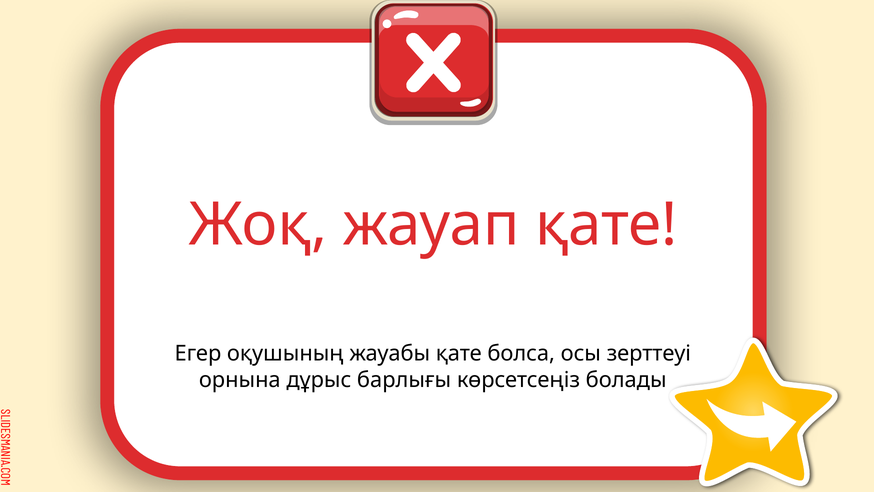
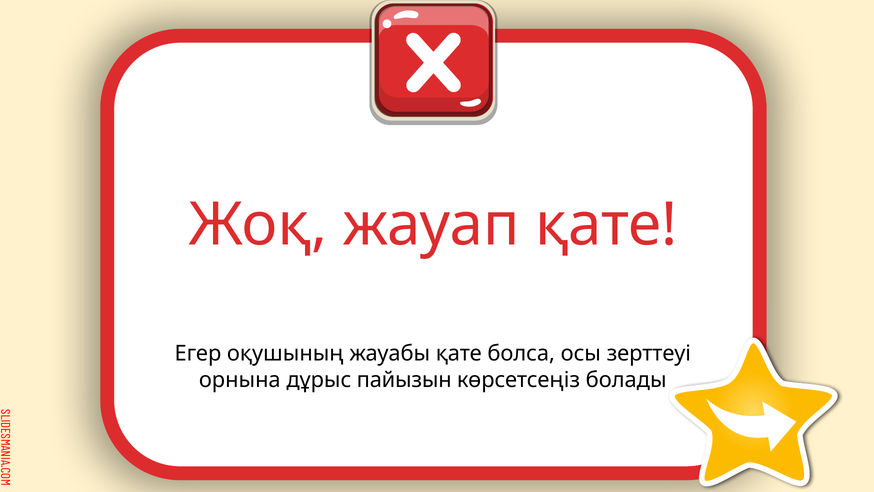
барлығы: барлығы -> пайызын
